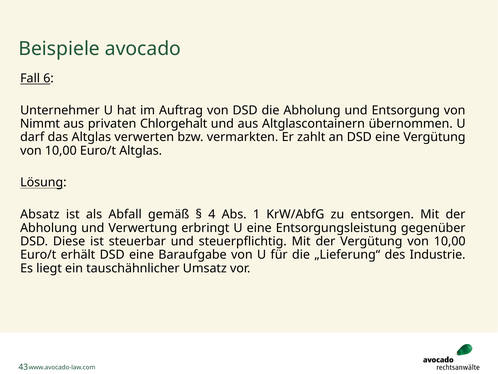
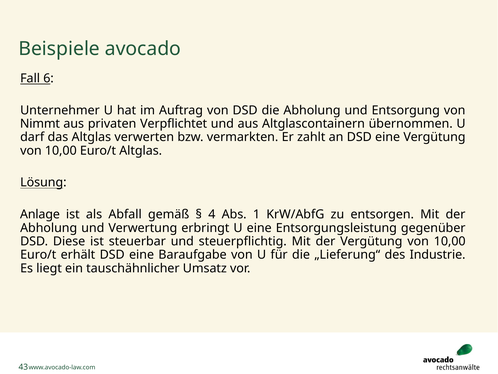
Chlorgehalt: Chlorgehalt -> Verpflichtet
Absatz: Absatz -> Anlage
